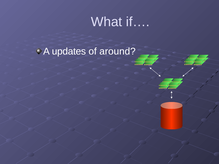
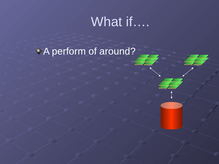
updates: updates -> perform
